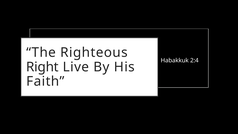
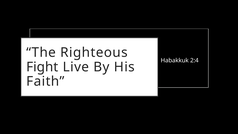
Right: Right -> Fight
